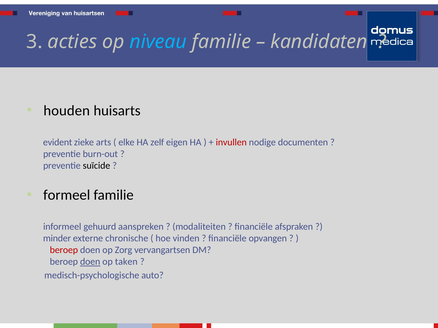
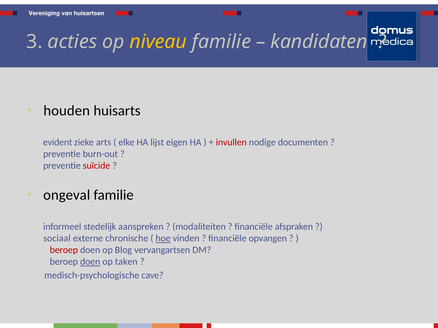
niveau colour: light blue -> yellow
zelf: zelf -> lijst
suïcide colour: black -> red
formeel: formeel -> ongeval
gehuurd: gehuurd -> stedelijk
minder: minder -> sociaal
hoe underline: none -> present
Zorg: Zorg -> Blog
auto: auto -> cave
